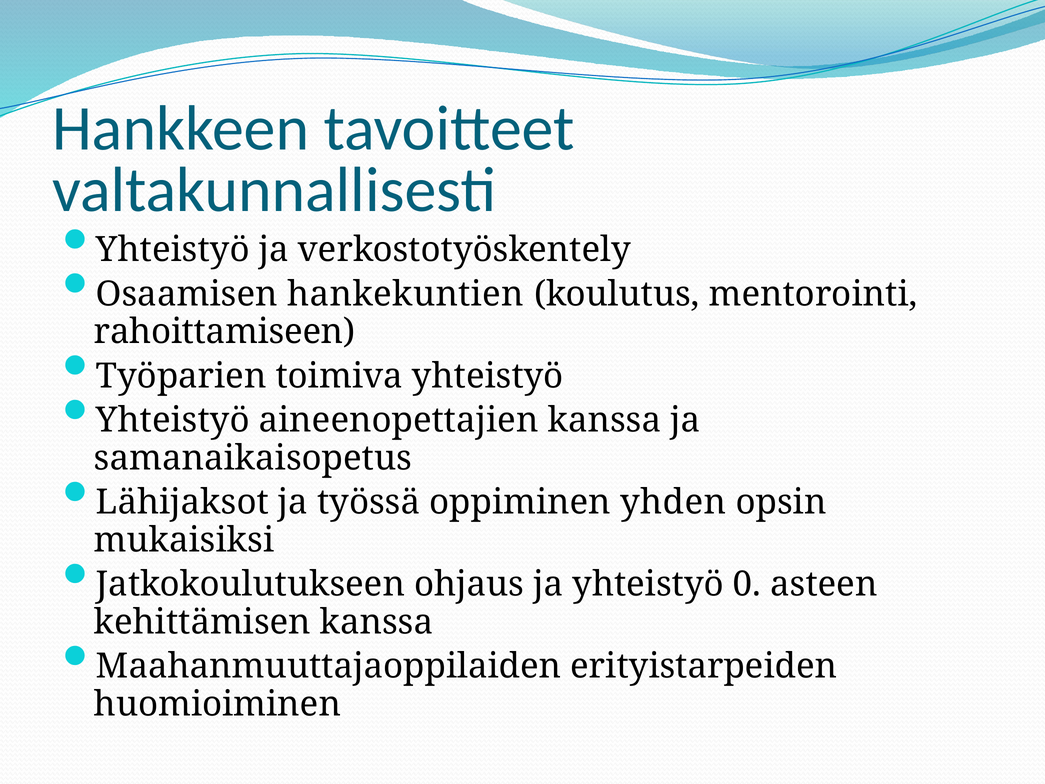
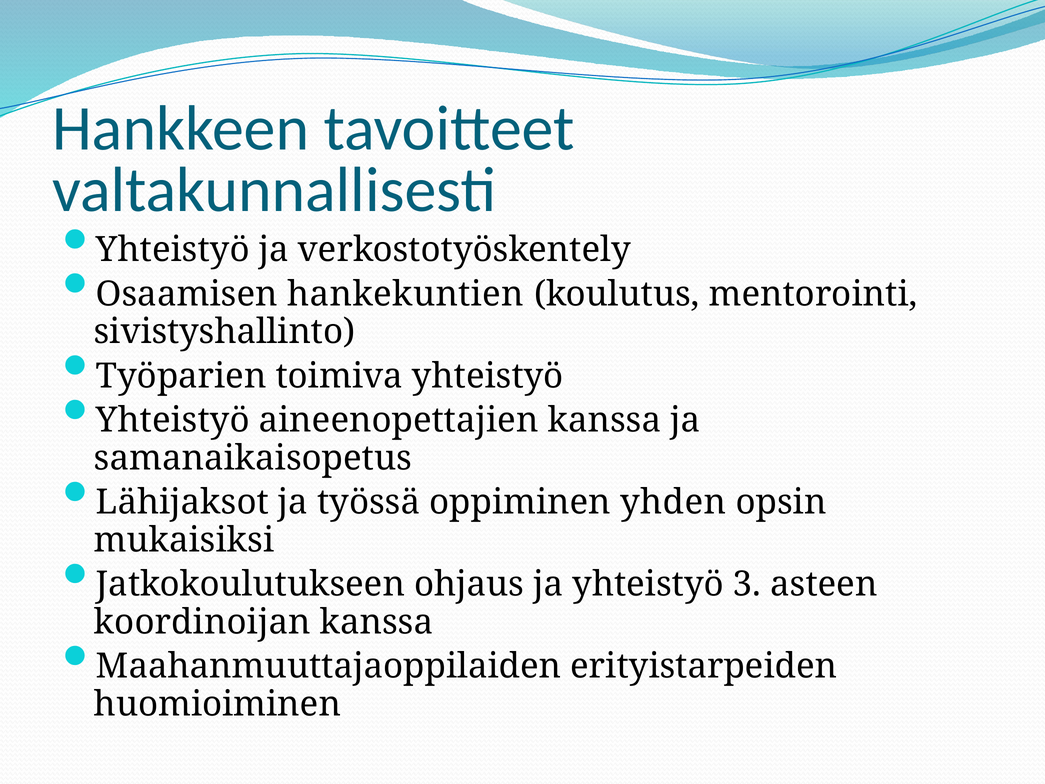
rahoittamiseen: rahoittamiseen -> sivistyshallinto
0: 0 -> 3
kehittämisen: kehittämisen -> koordinoijan
